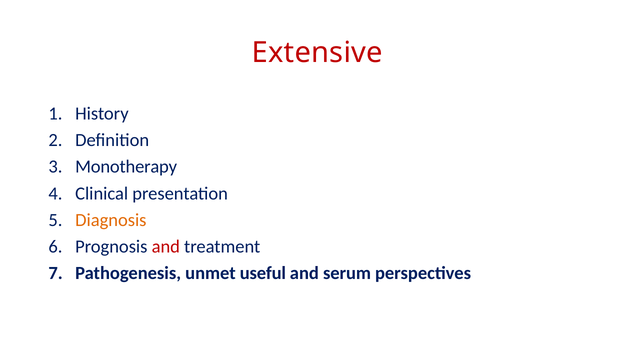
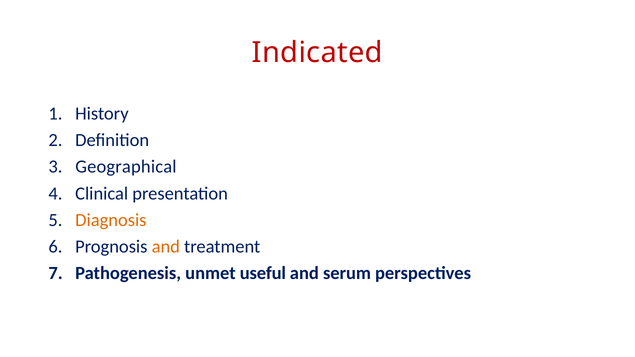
Extensive: Extensive -> Indicated
Monotherapy: Monotherapy -> Geographical
and at (166, 247) colour: red -> orange
